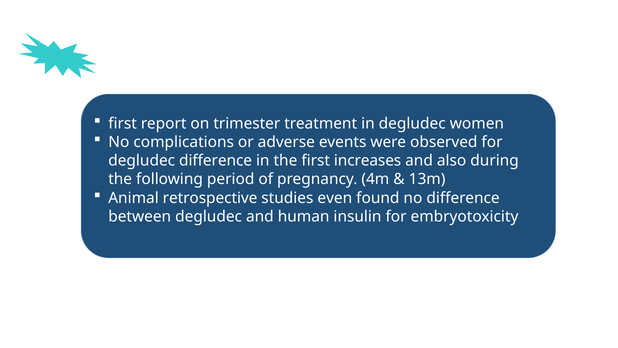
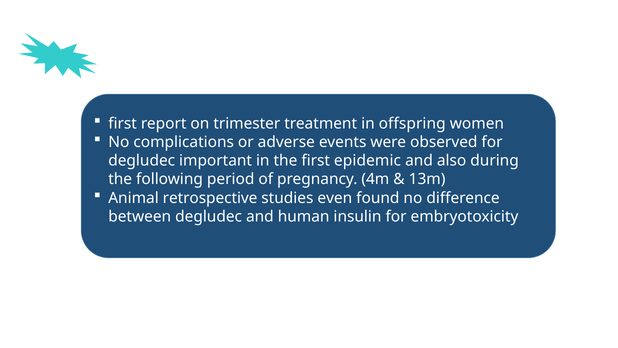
in degludec: degludec -> offspring
degludec difference: difference -> important
increases: increases -> epidemic
